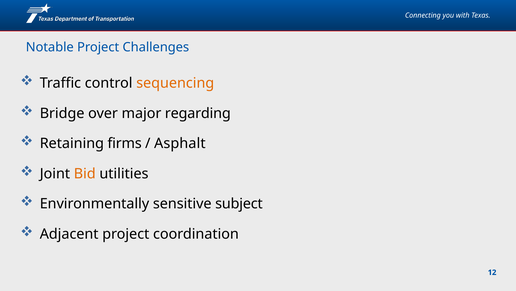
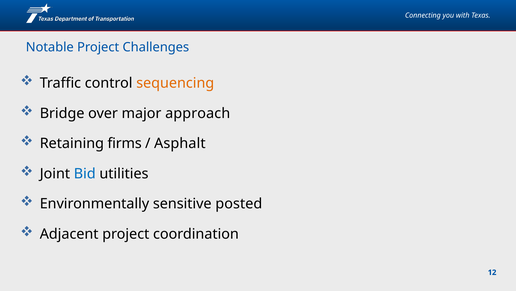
regarding: regarding -> approach
Bid colour: orange -> blue
subject: subject -> posted
